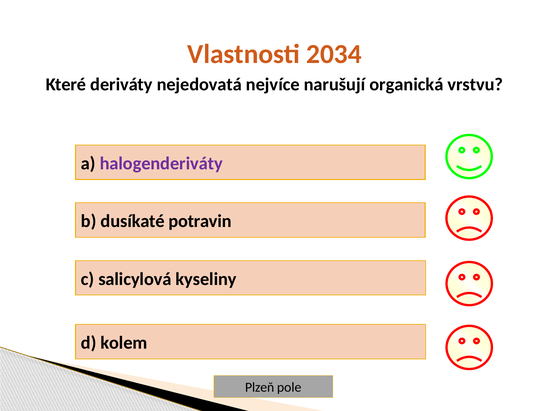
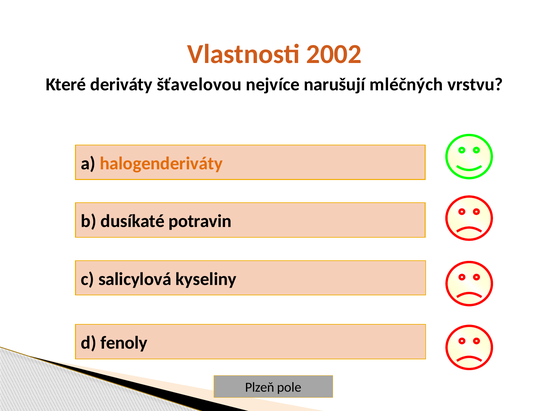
2034: 2034 -> 2002
nejedovatá: nejedovatá -> šťavelovou
organická: organická -> mléčných
halogenderiváty colour: purple -> orange
kolem: kolem -> fenoly
